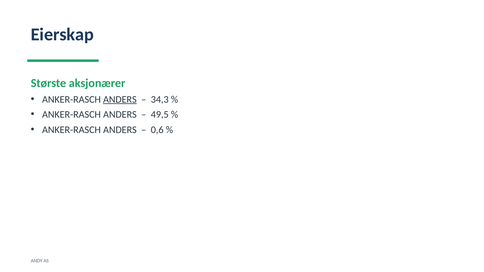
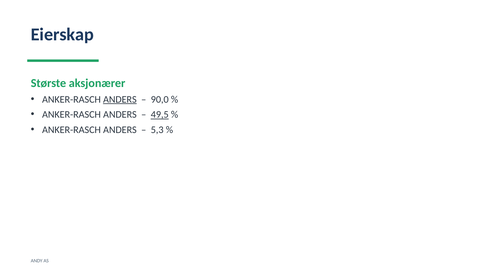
34,3: 34,3 -> 90,0
49,5 underline: none -> present
0,6: 0,6 -> 5,3
